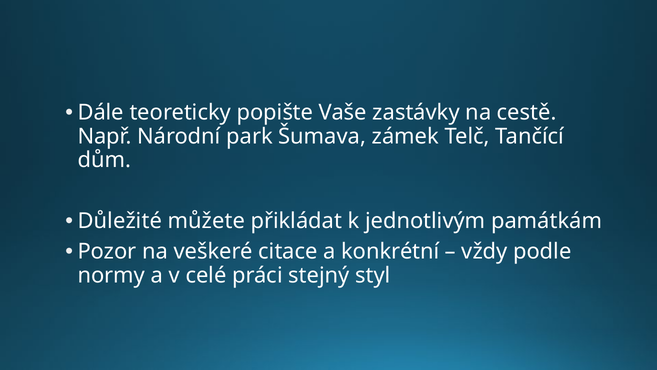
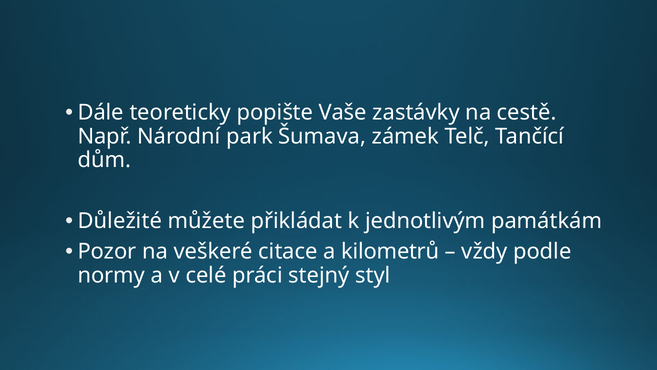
konkrétní: konkrétní -> kilometrů
